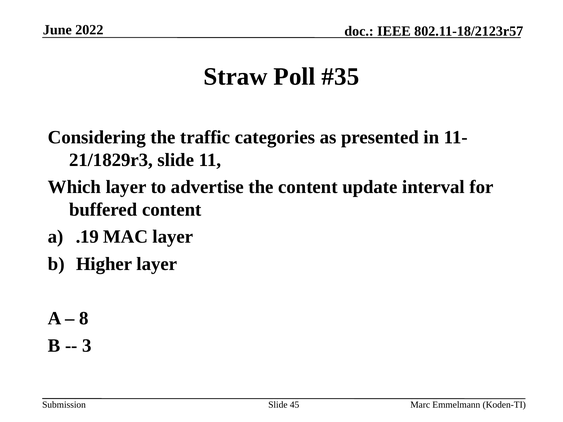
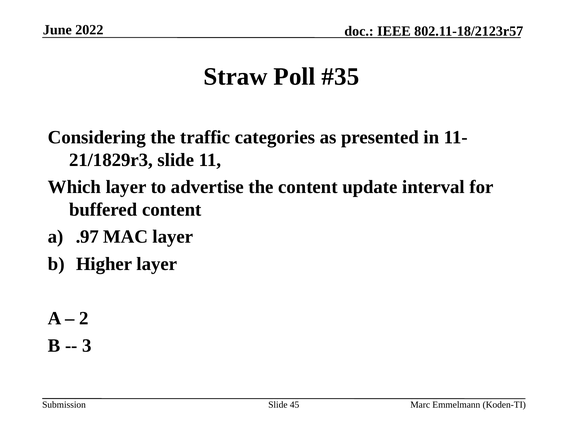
.19: .19 -> .97
8: 8 -> 2
